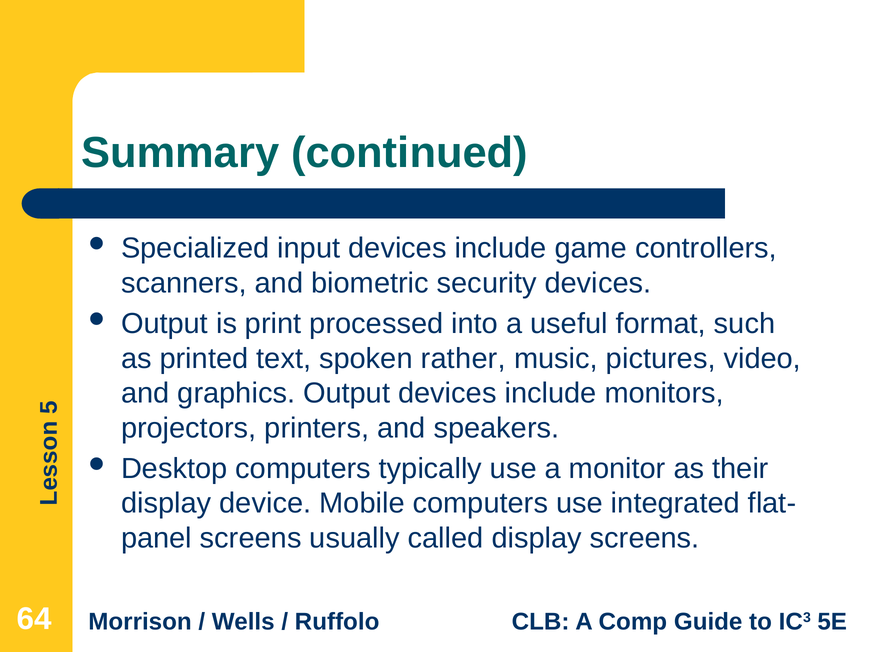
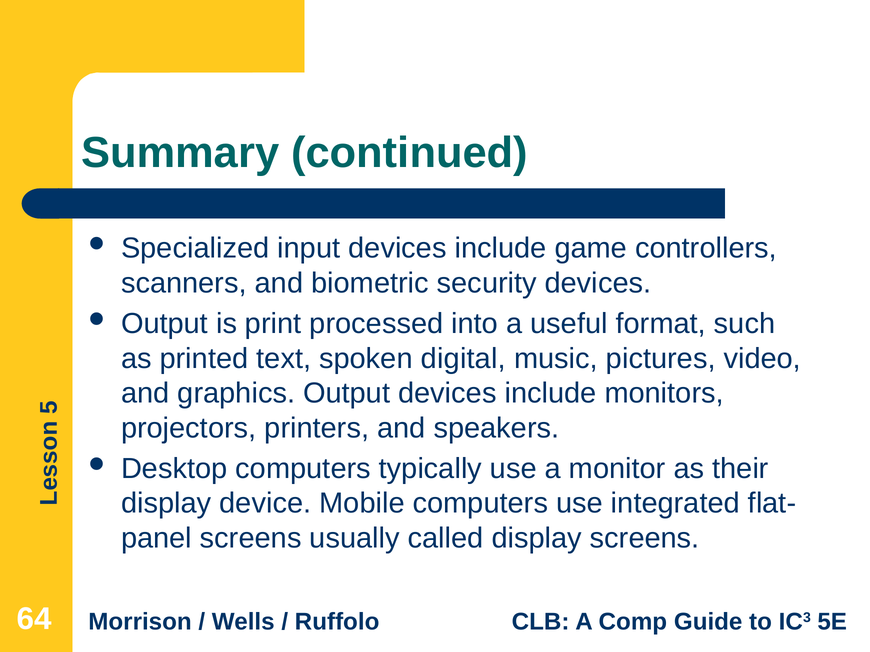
rather: rather -> digital
